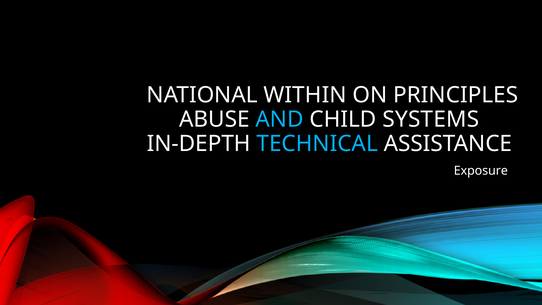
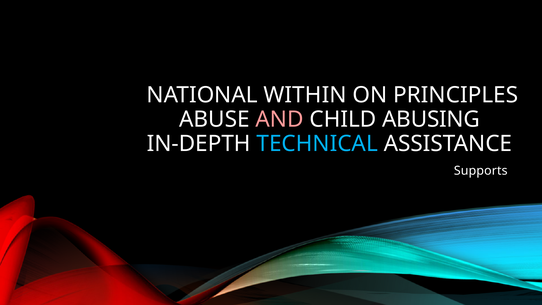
AND colour: light blue -> pink
SYSTEMS: SYSTEMS -> ABUSING
Exposure: Exposure -> Supports
